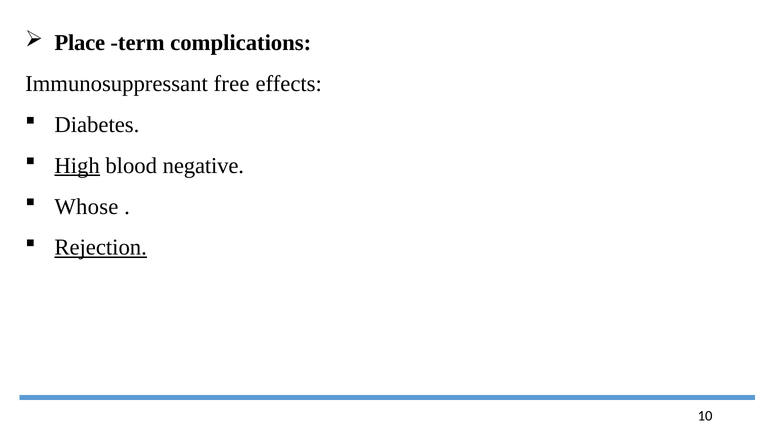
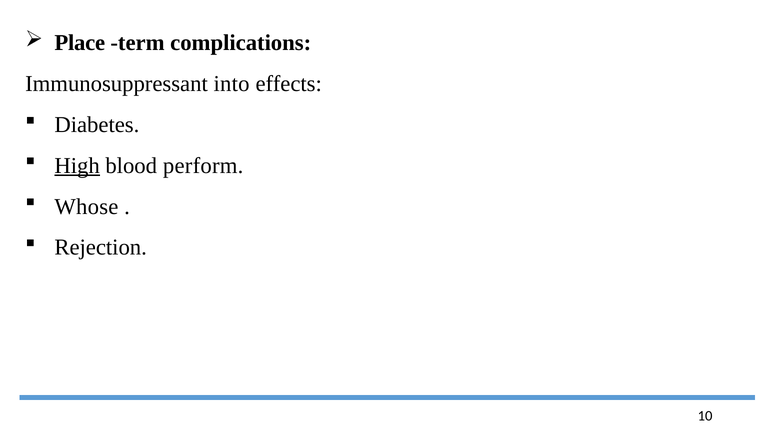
free: free -> into
negative: negative -> perform
Rejection underline: present -> none
